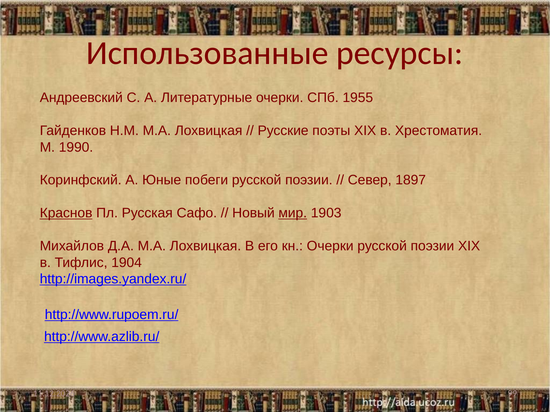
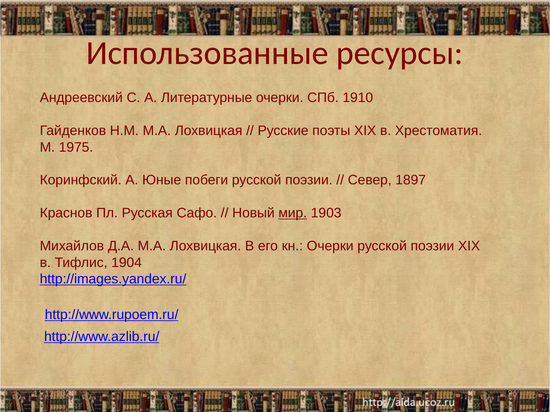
1955: 1955 -> 1910
1990: 1990 -> 1975
Краснов underline: present -> none
99: 99 -> 26
